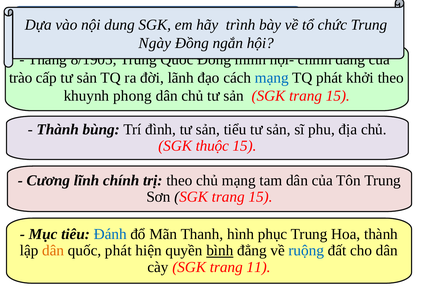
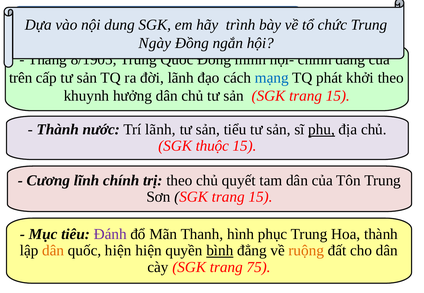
trào: trào -> trên
phong: phong -> hưởng
bùng: bùng -> nước
Trí đình: đình -> lãnh
phu underline: none -> present
chủ mạng: mạng -> quyết
Đánh colour: blue -> purple
quốc phát: phát -> hiện
ruộng colour: blue -> orange
11: 11 -> 75
